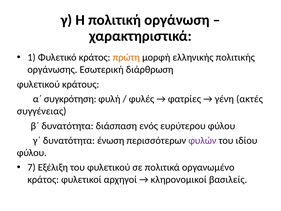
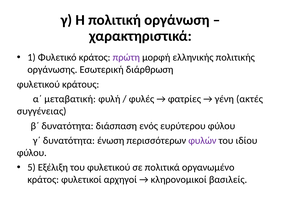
πρώτη colour: orange -> purple
συγκρότηση: συγκρότηση -> μεταβατική
7: 7 -> 5
